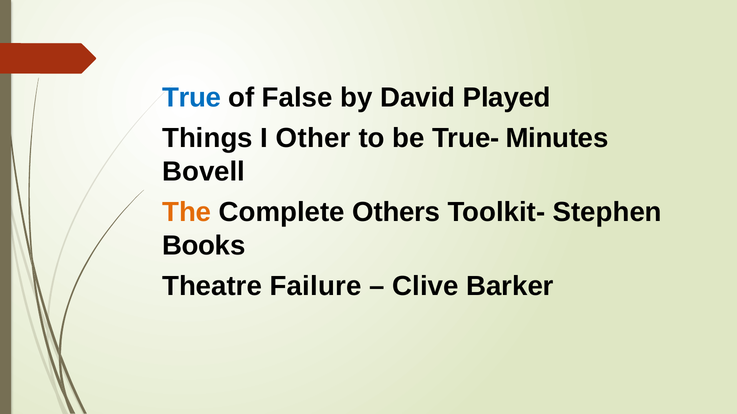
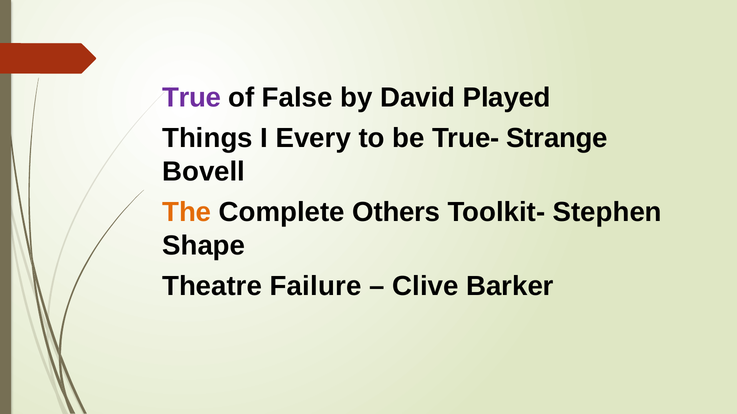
True colour: blue -> purple
Other: Other -> Every
Minutes: Minutes -> Strange
Books: Books -> Shape
